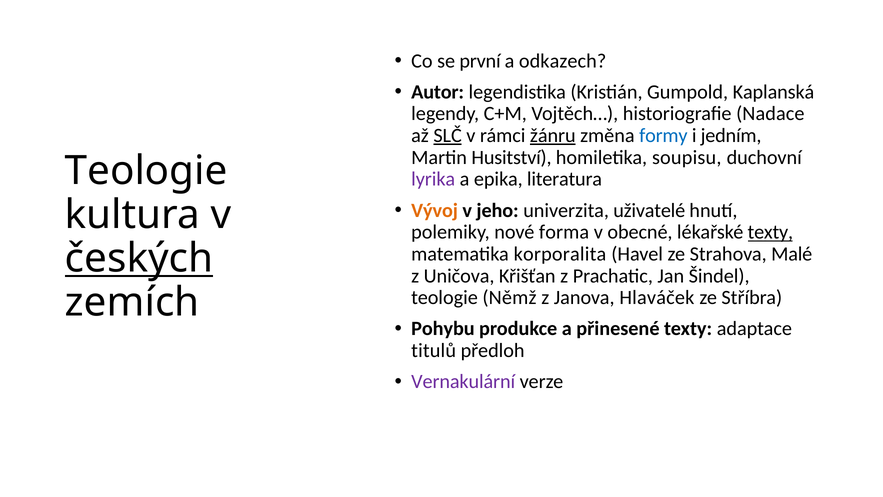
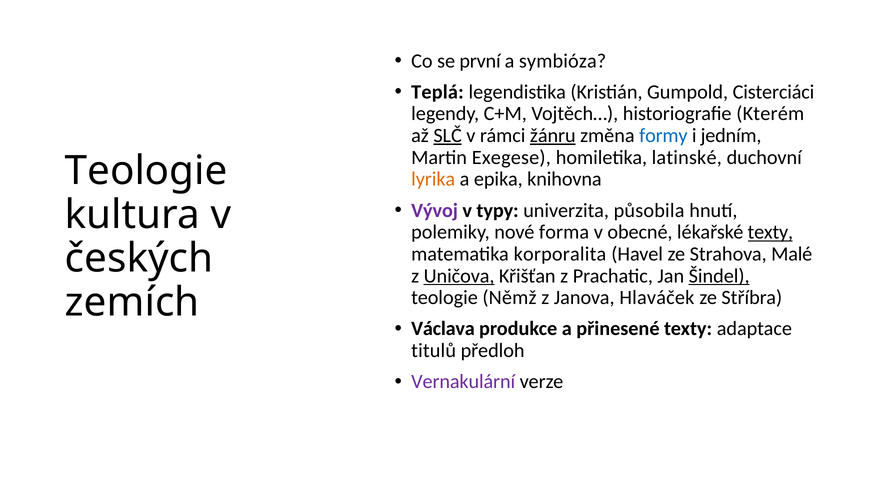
odkazech: odkazech -> symbióza
Autor: Autor -> Teplá
Kaplanská: Kaplanská -> Cisterciáci
Nadace: Nadace -> Kterém
Husitství: Husitství -> Exegese
soupisu: soupisu -> latinské
lyrika colour: purple -> orange
literatura: literatura -> knihovna
Vývoj colour: orange -> purple
jeho: jeho -> typy
uživatelé: uživatelé -> působila
českých underline: present -> none
Uničova underline: none -> present
Šindel underline: none -> present
Pohybu: Pohybu -> Václava
